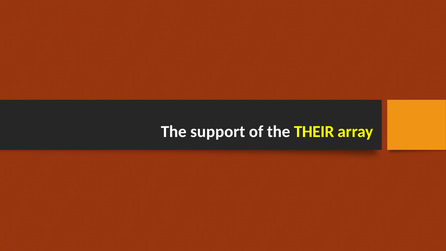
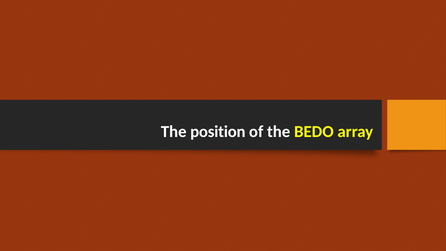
support: support -> position
THEIR: THEIR -> BEDO
